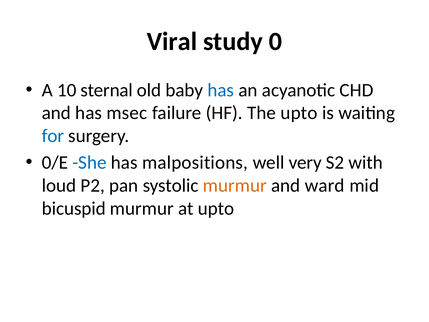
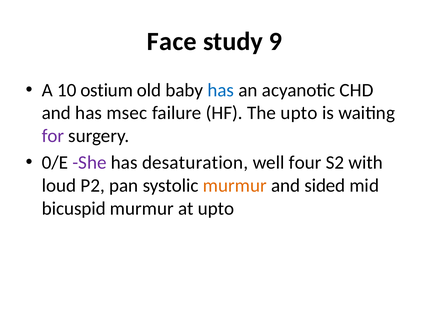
Viral: Viral -> Face
0: 0 -> 9
sternal: sternal -> ostium
for colour: blue -> purple
She colour: blue -> purple
malpositions: malpositions -> desaturation
very: very -> four
ward: ward -> sided
